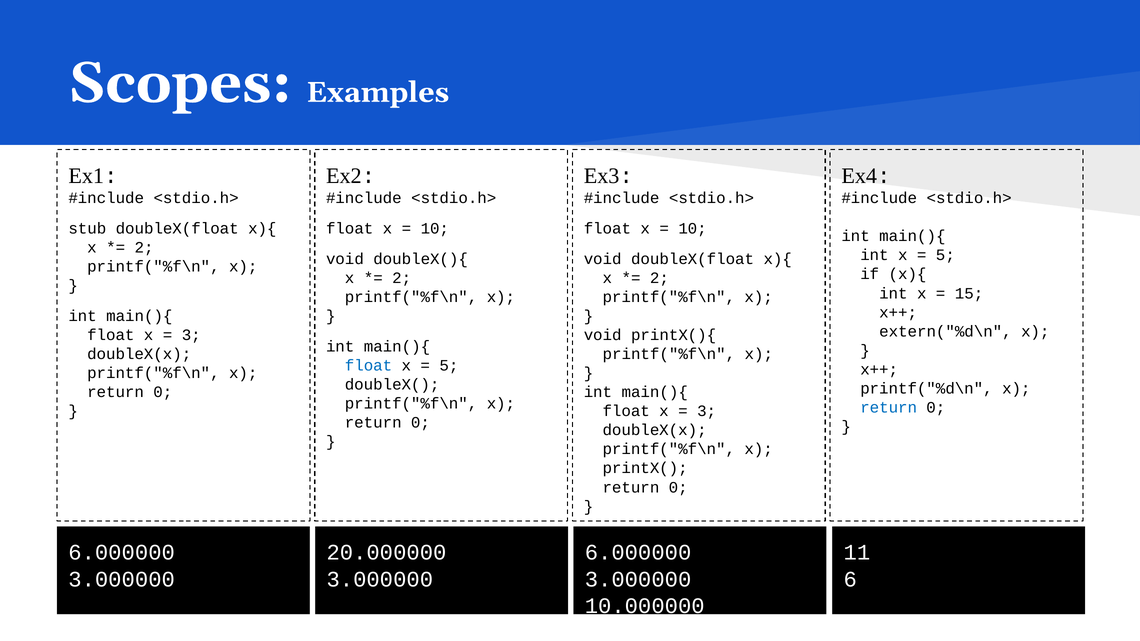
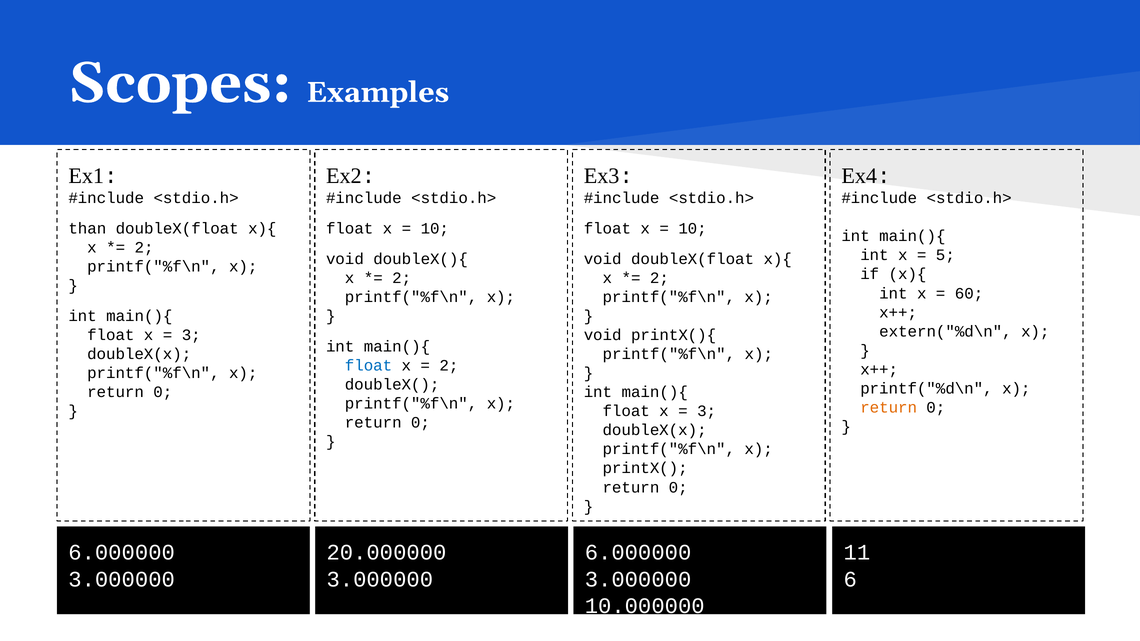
stub: stub -> than
15: 15 -> 60
5 at (449, 366): 5 -> 2
return at (889, 408) colour: blue -> orange
